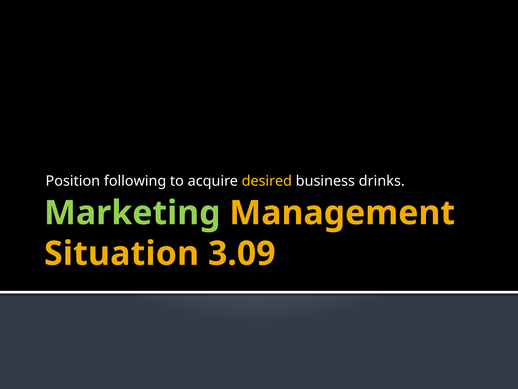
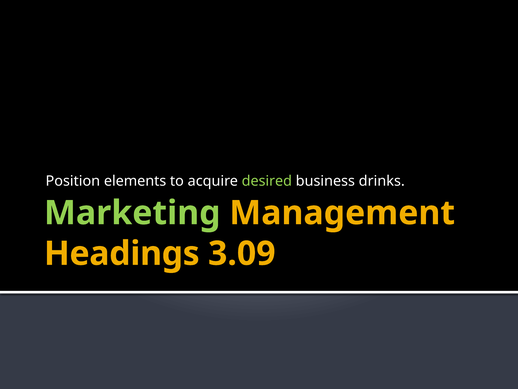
following: following -> elements
desired colour: yellow -> light green
Situation: Situation -> Headings
